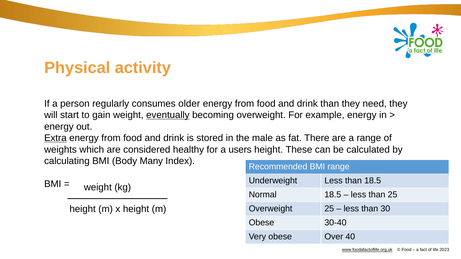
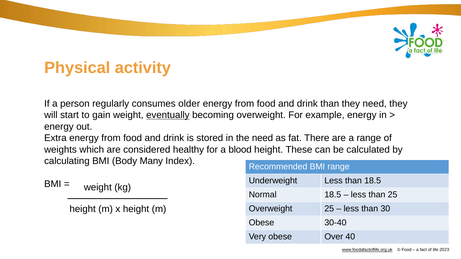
Extra underline: present -> none
the male: male -> need
users: users -> blood
